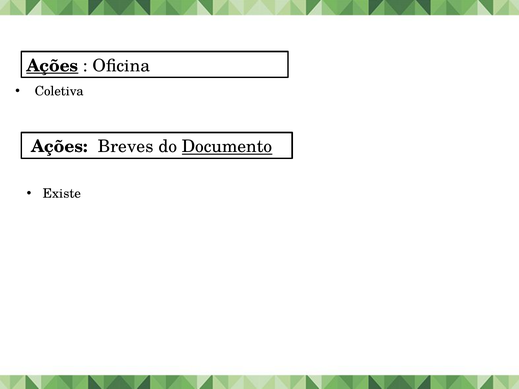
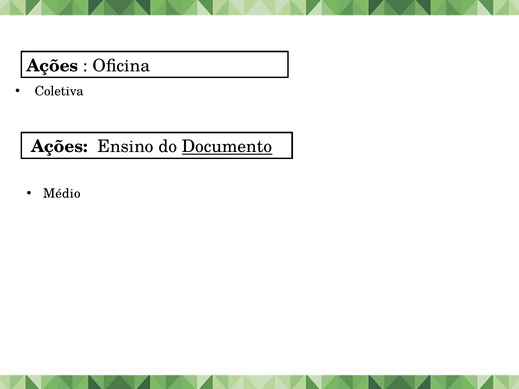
Ações at (52, 66) underline: present -> none
Breves: Breves -> Ensino
Existe: Existe -> Médio
